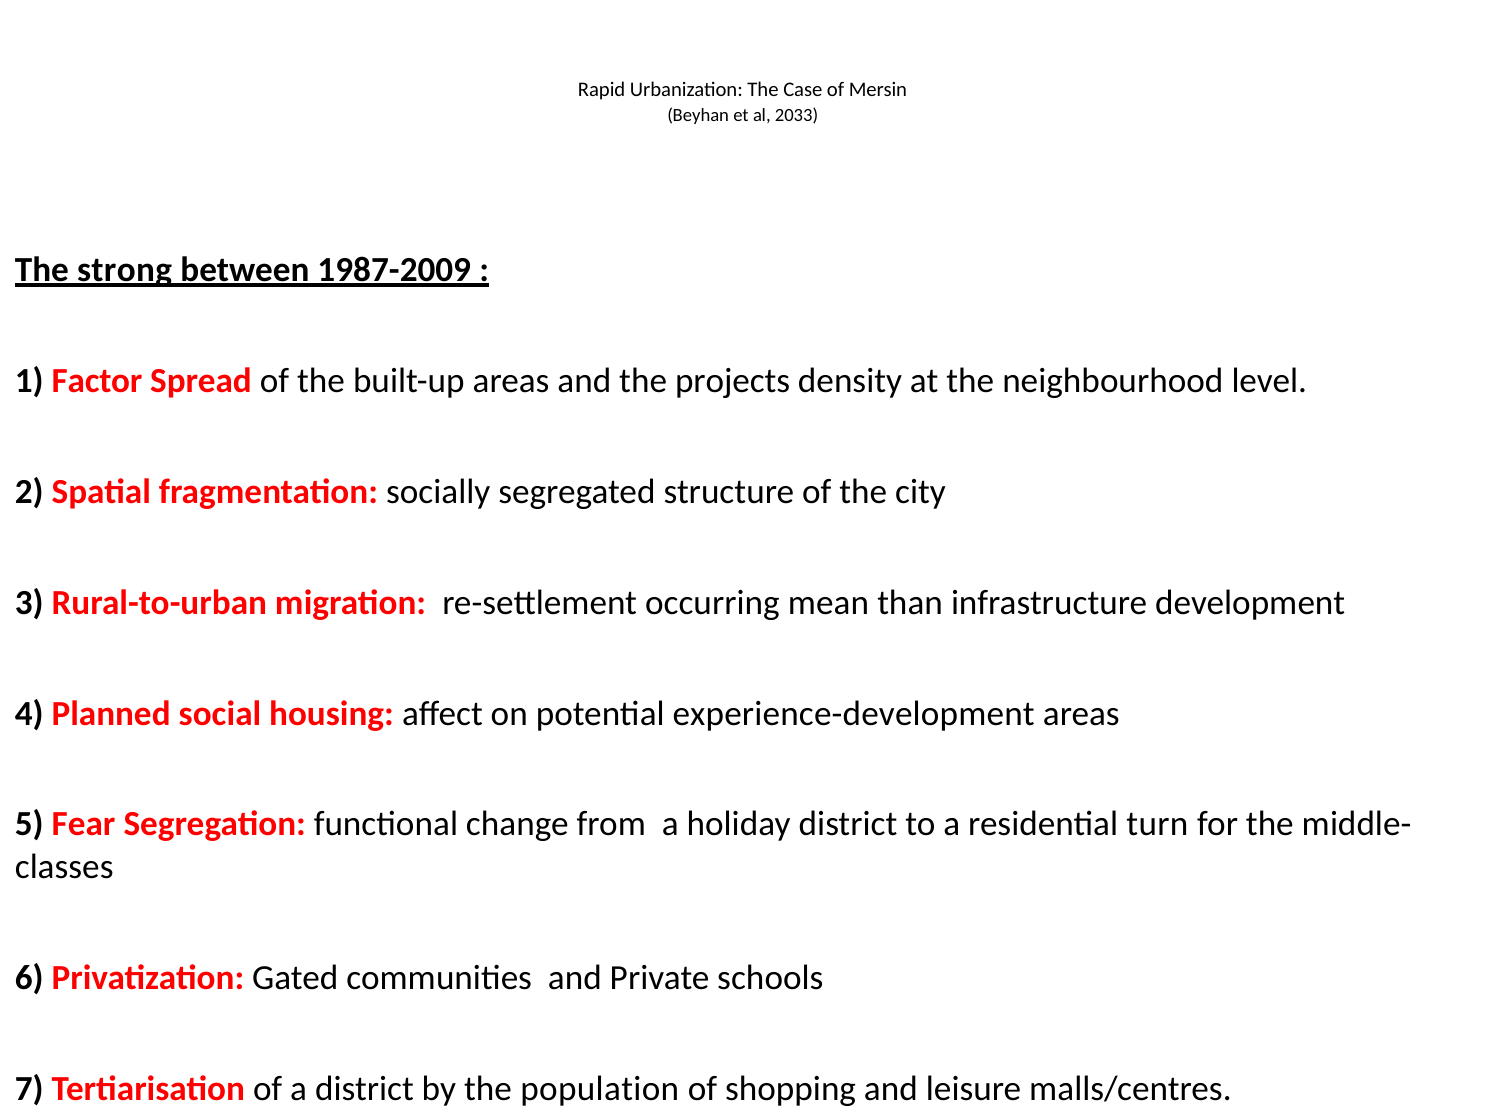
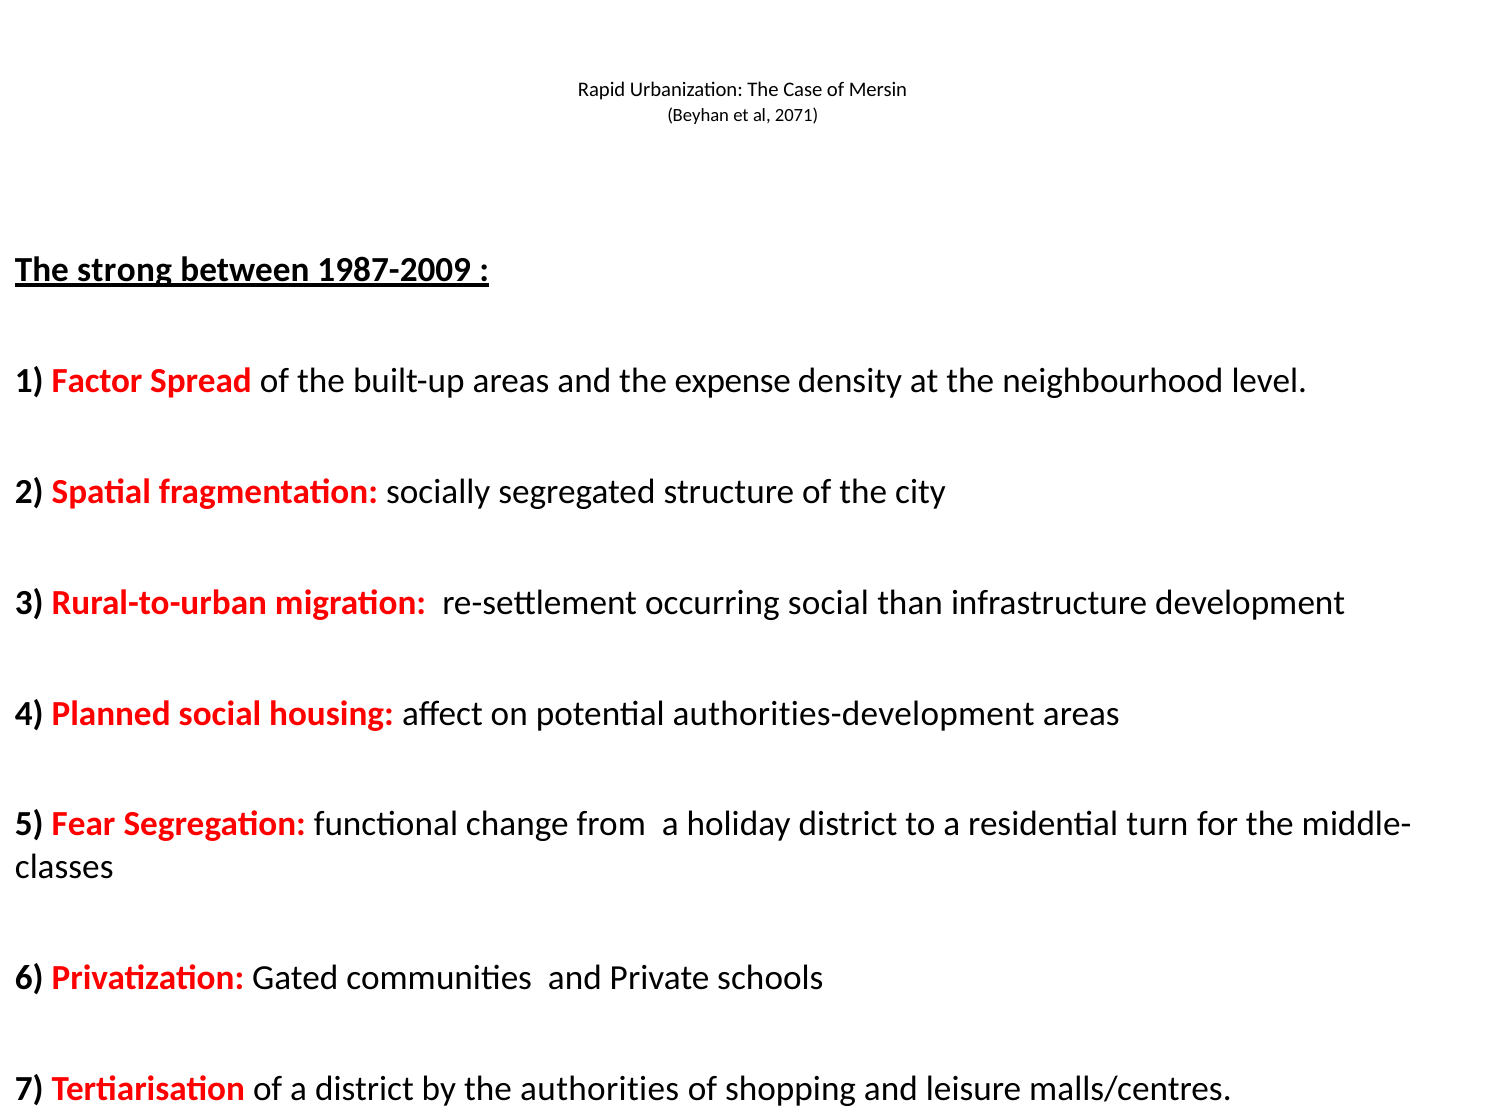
2033: 2033 -> 2071
projects: projects -> expense
occurring mean: mean -> social
experience-development: experience-development -> authorities-development
population: population -> authorities
